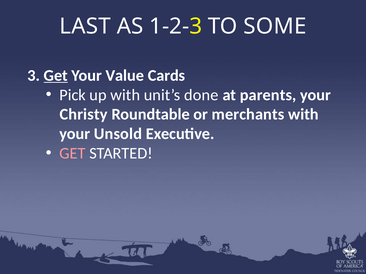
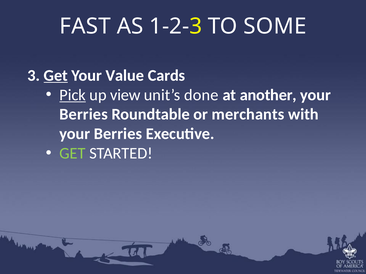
LAST: LAST -> FAST
Pick underline: none -> present
up with: with -> view
parents: parents -> another
Christy at (84, 115): Christy -> Berries
Unsold at (118, 134): Unsold -> Berries
GET at (72, 154) colour: pink -> light green
